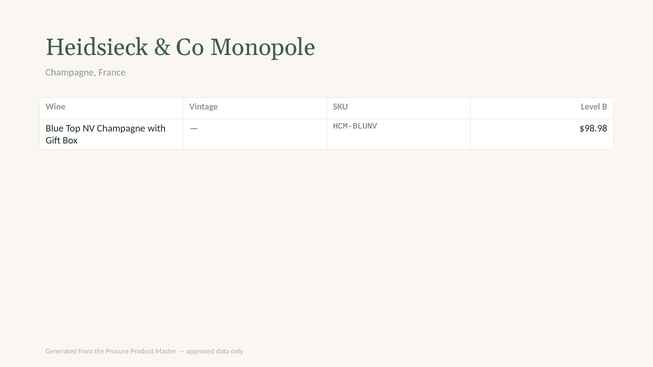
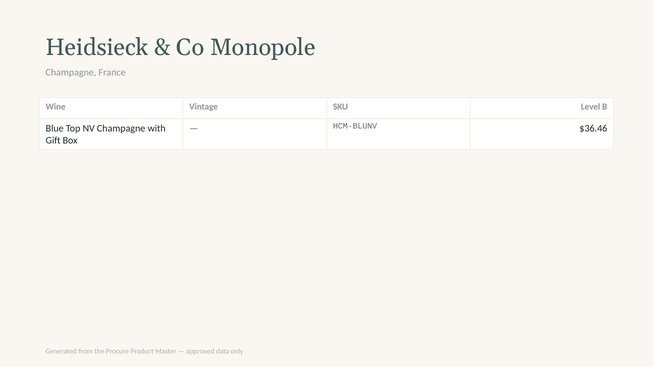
$98.98: $98.98 -> $36.46
